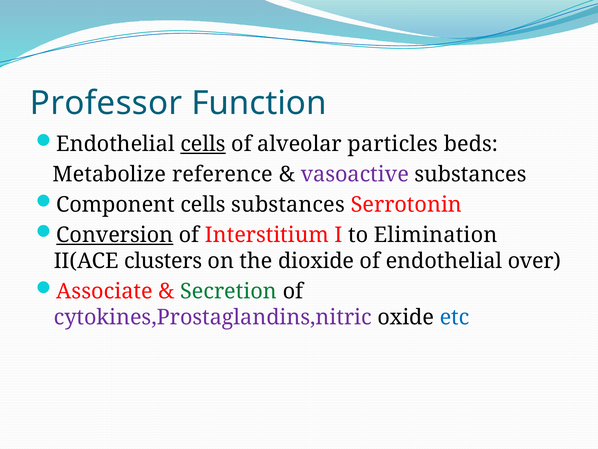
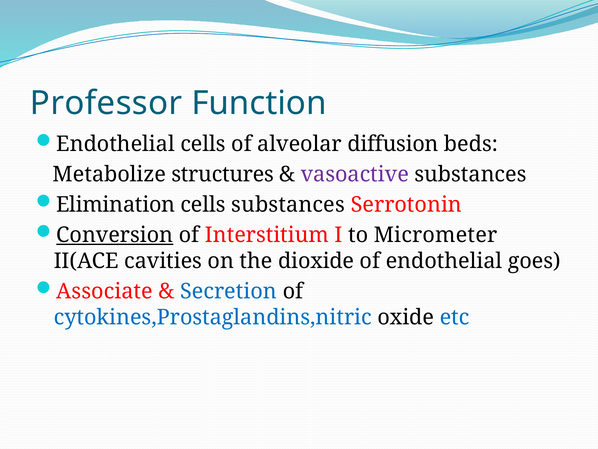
cells at (203, 144) underline: present -> none
particles: particles -> diffusion
reference: reference -> structures
Component: Component -> Elimination
Elimination: Elimination -> Micrometer
clusters: clusters -> cavities
over: over -> goes
Secretion colour: green -> blue
cytokines,Prostaglandins,nitric colour: purple -> blue
